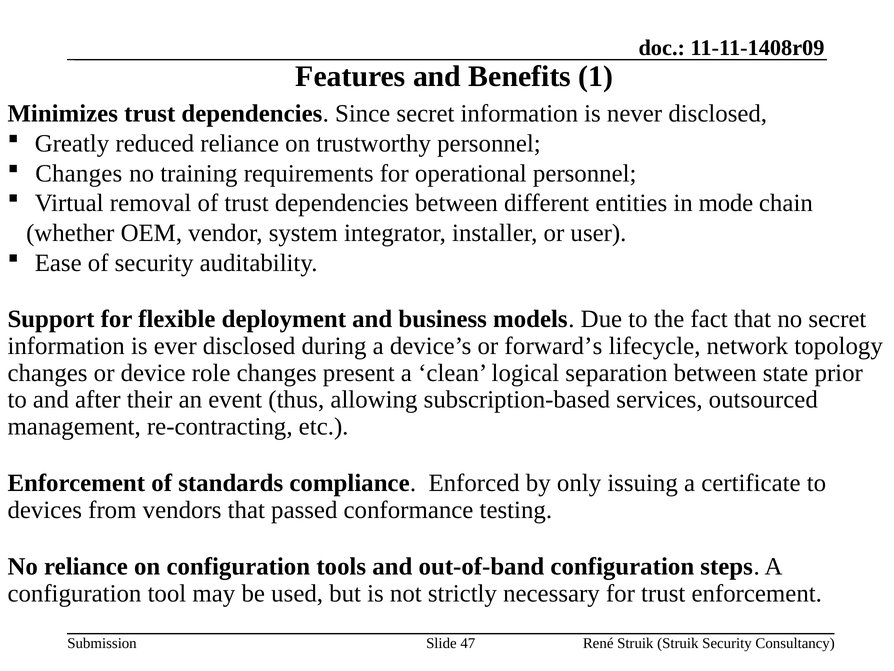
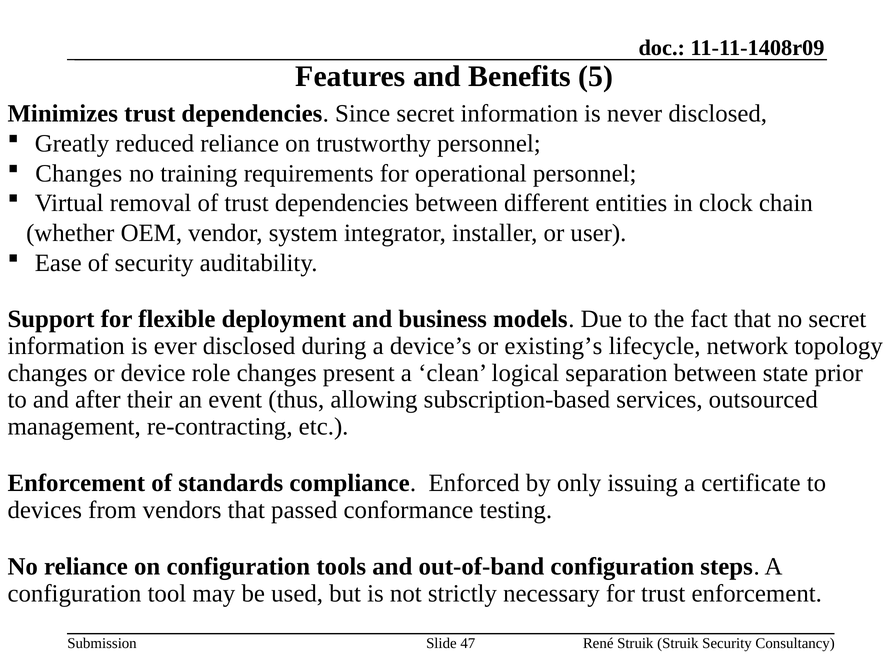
1: 1 -> 5
mode: mode -> clock
forward’s: forward’s -> existing’s
